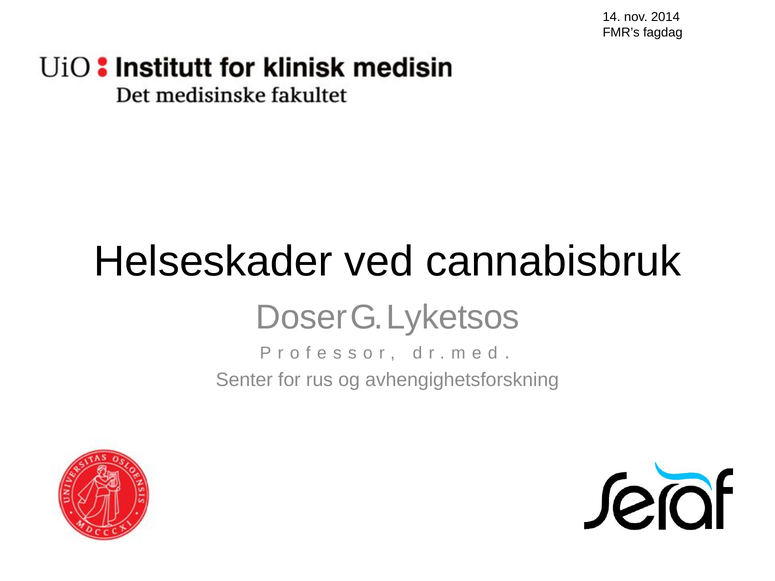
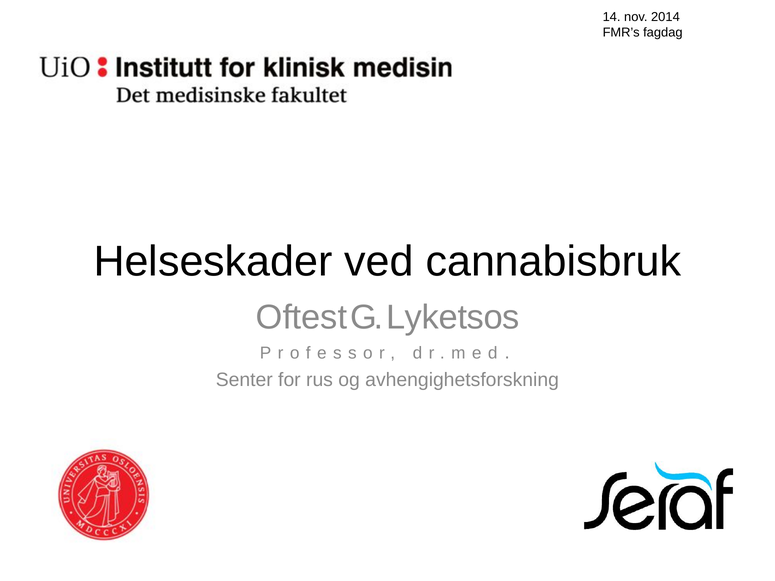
Doser: Doser -> Oftest
